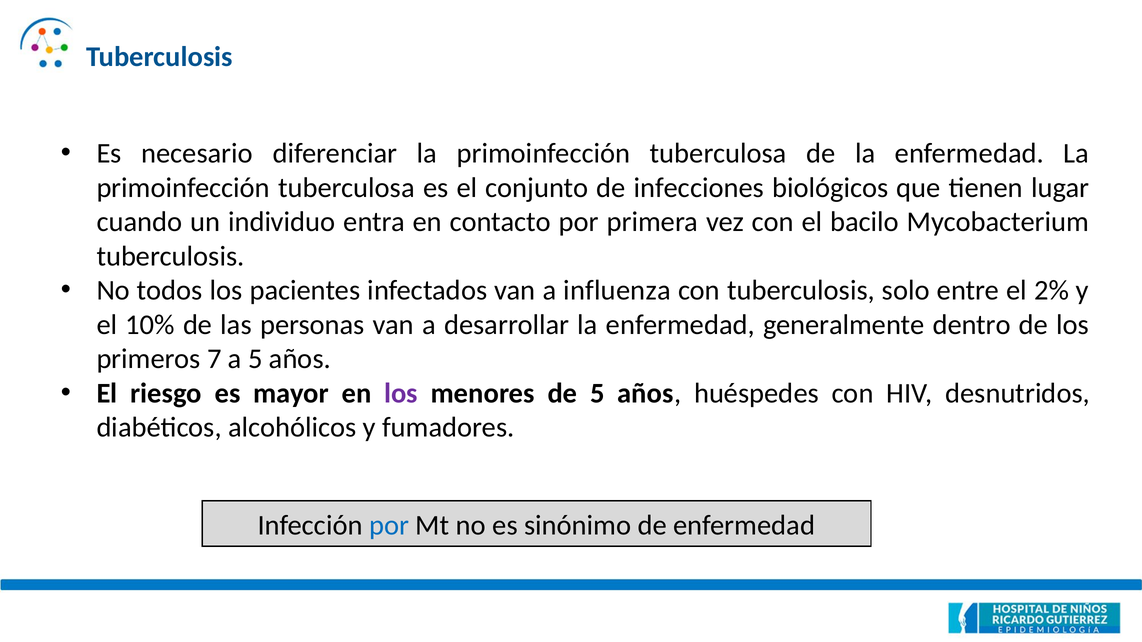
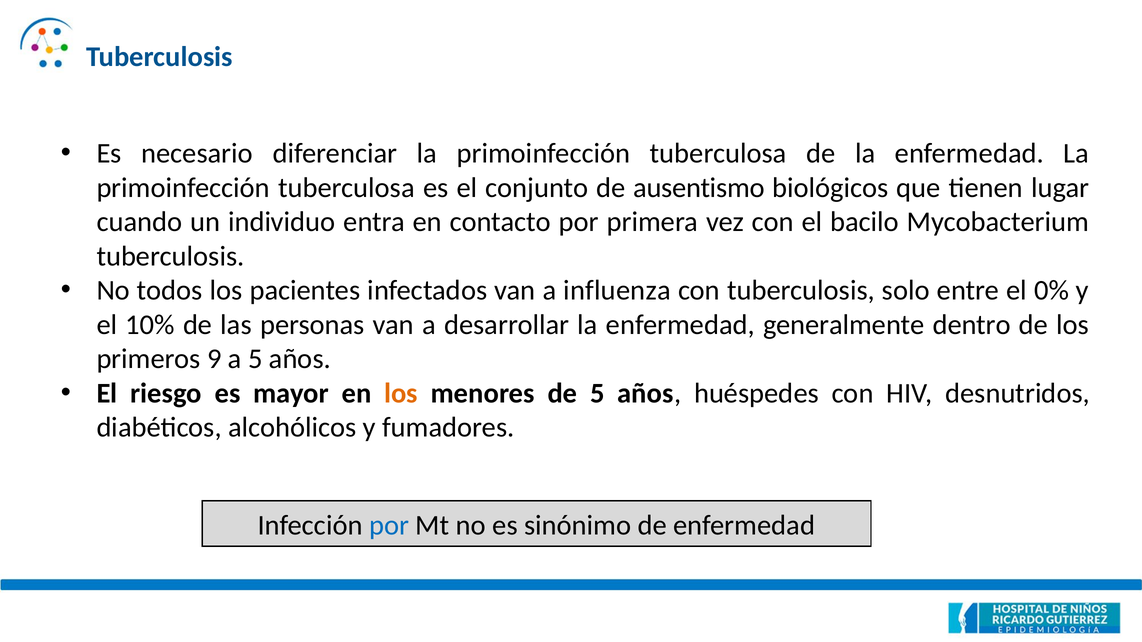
infecciones: infecciones -> ausentismo
2%: 2% -> 0%
7: 7 -> 9
los at (401, 393) colour: purple -> orange
